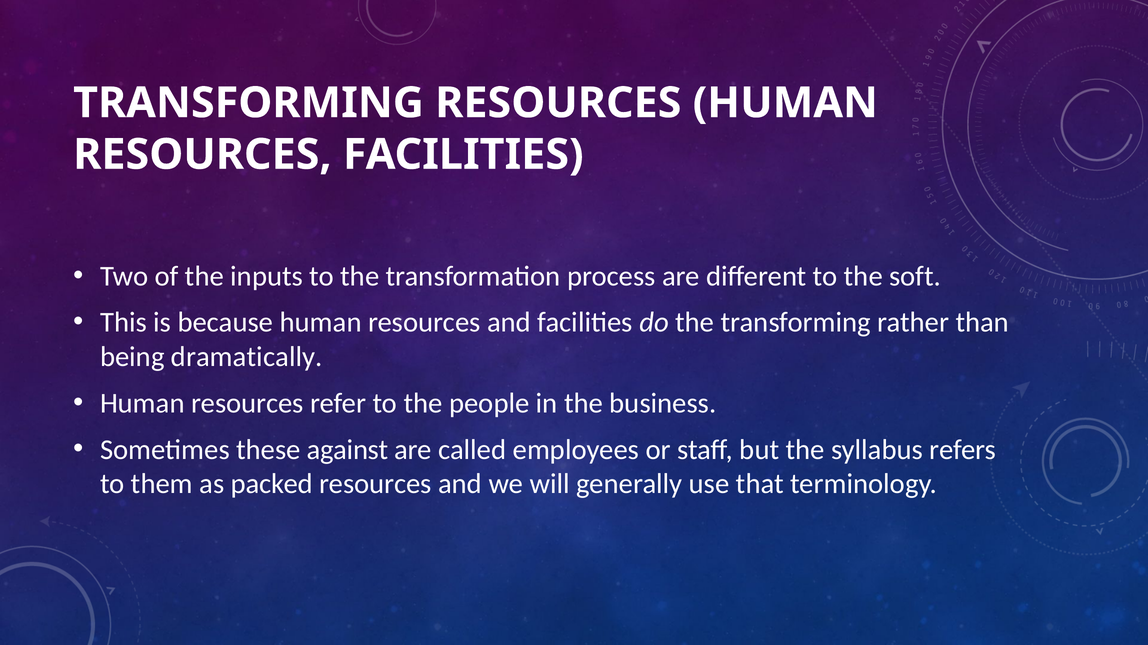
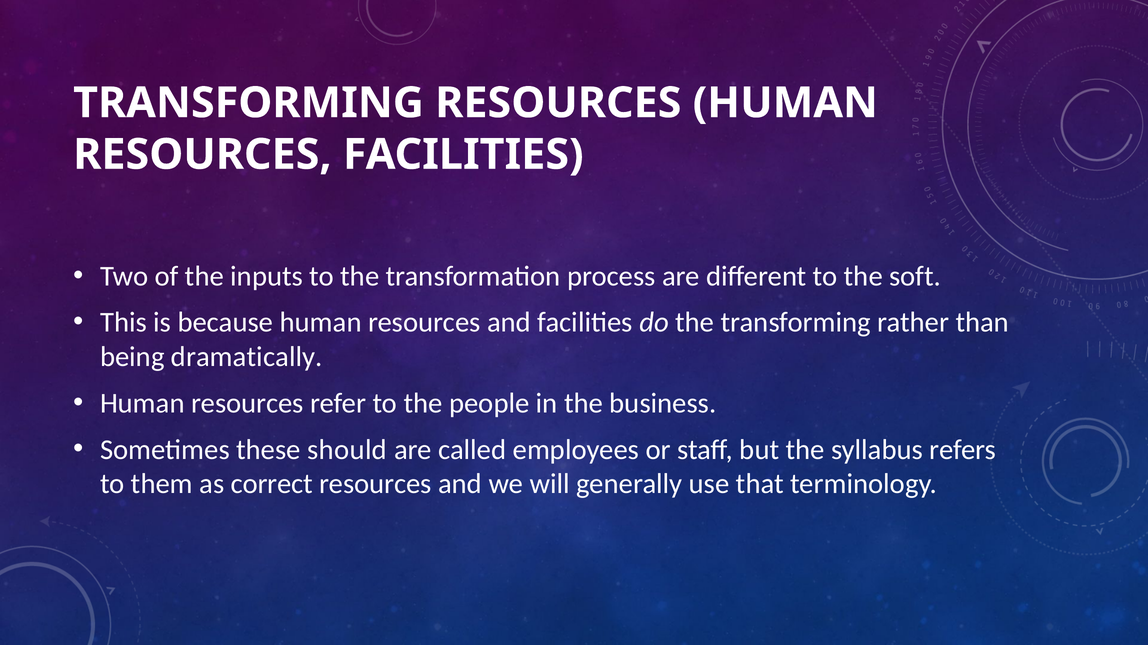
against: against -> should
packed: packed -> correct
